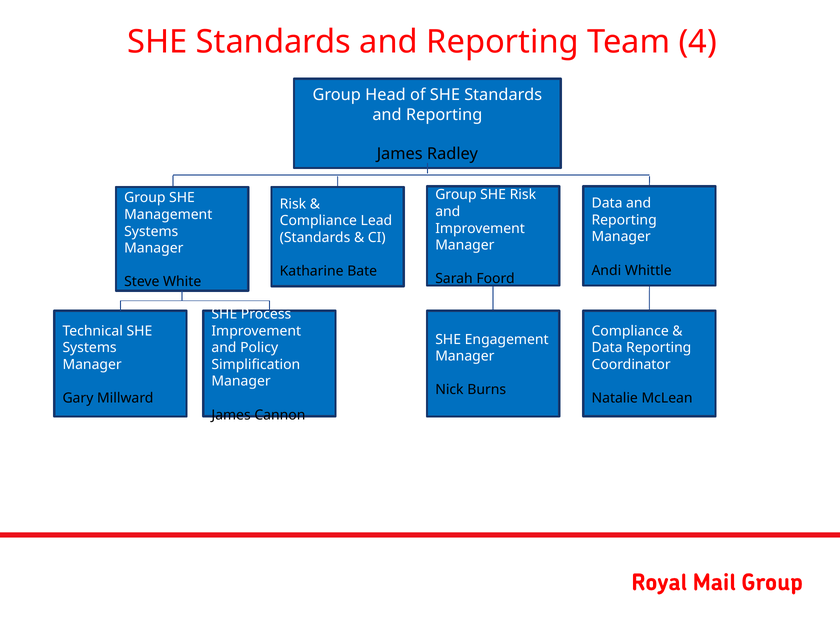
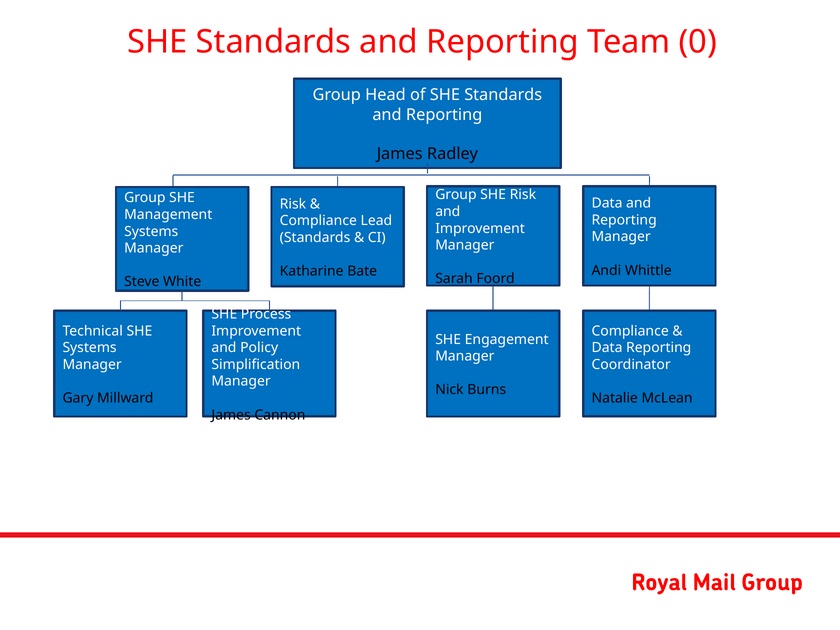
4: 4 -> 0
